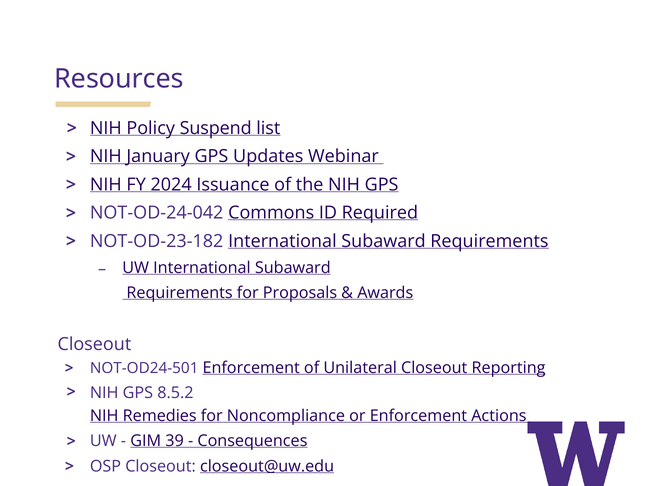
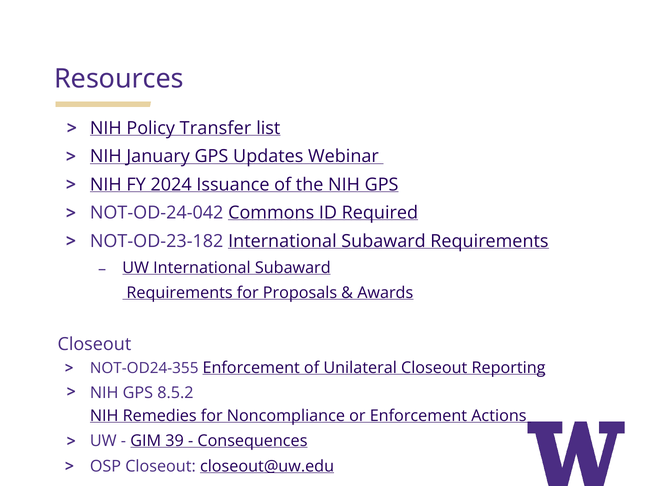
Suspend: Suspend -> Transfer
NOT-OD24-501: NOT-OD24-501 -> NOT-OD24-355
